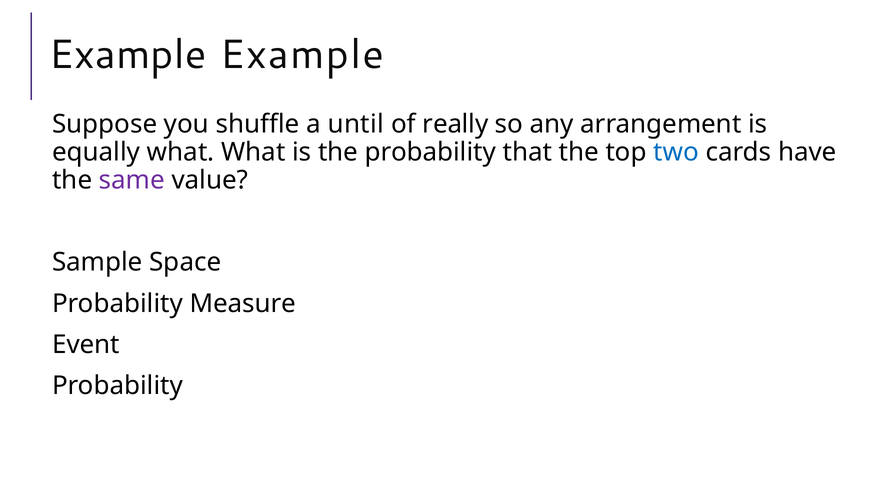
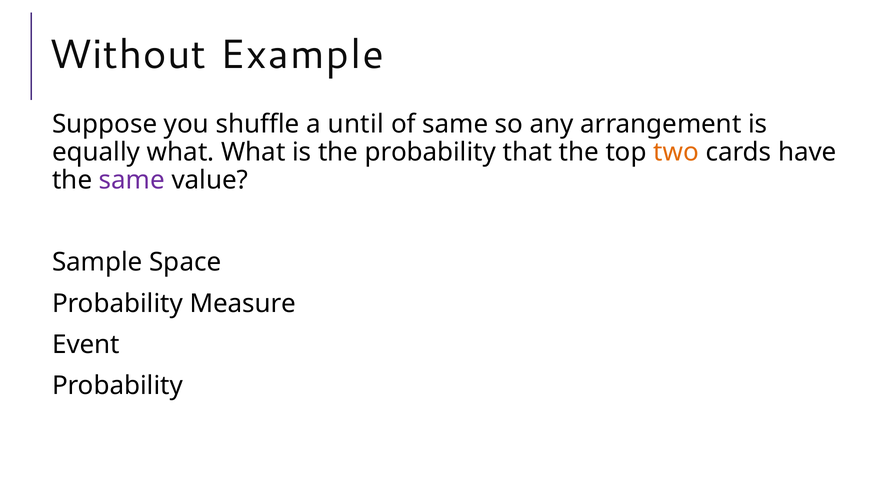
Example at (128, 55): Example -> Without
of really: really -> same
two colour: blue -> orange
